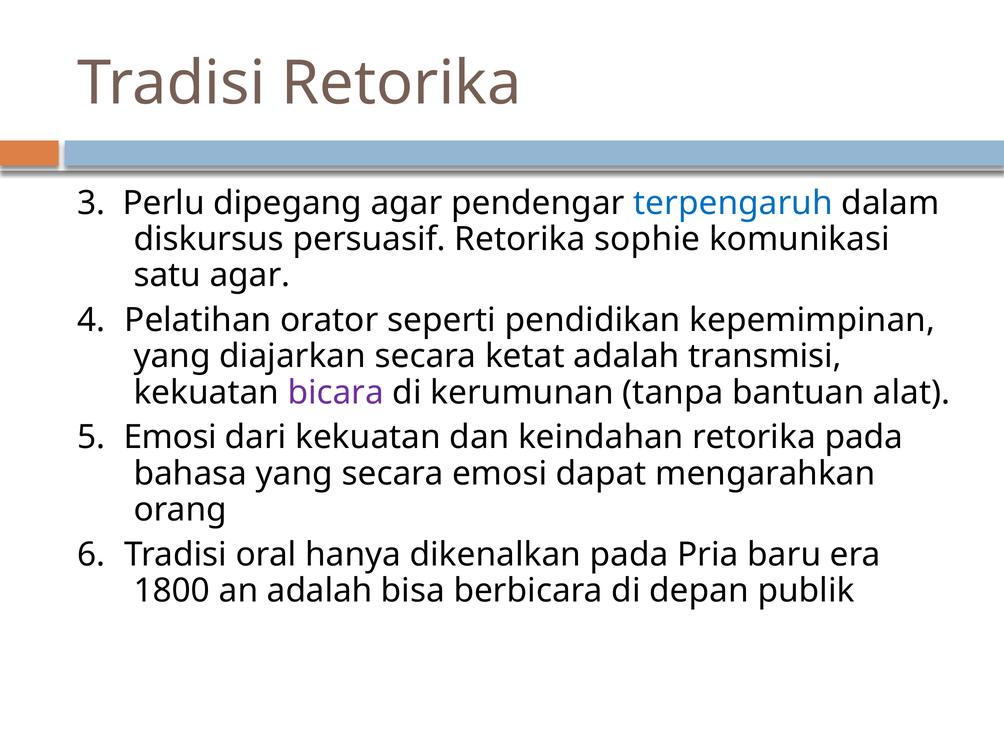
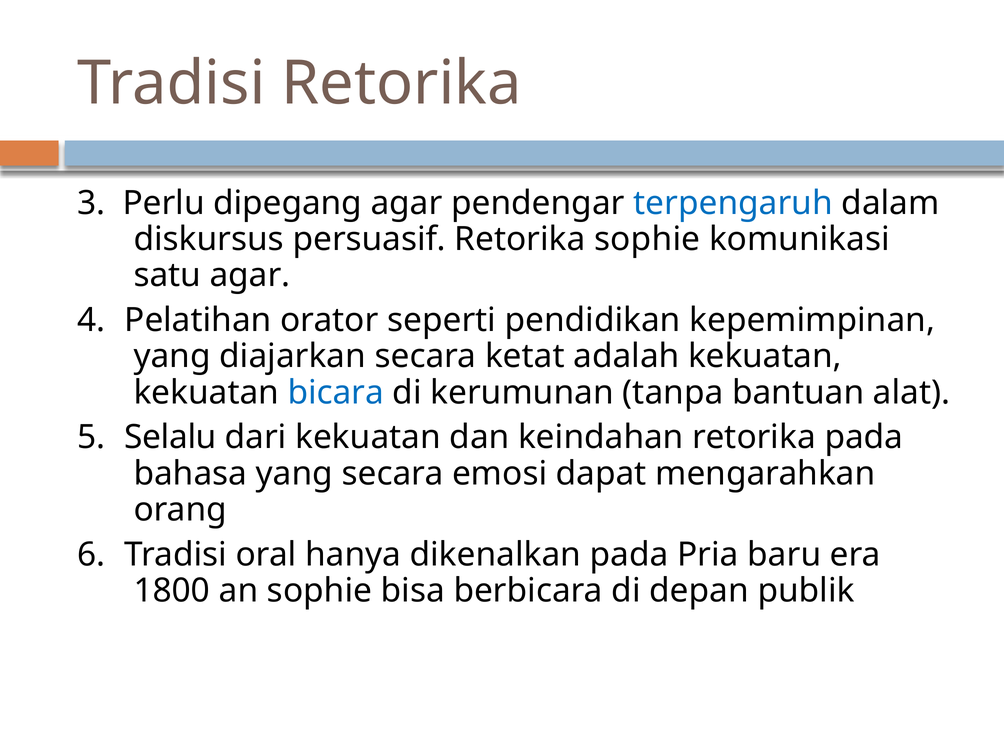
adalah transmisi: transmisi -> kekuatan
bicara colour: purple -> blue
5 Emosi: Emosi -> Selalu
an adalah: adalah -> sophie
